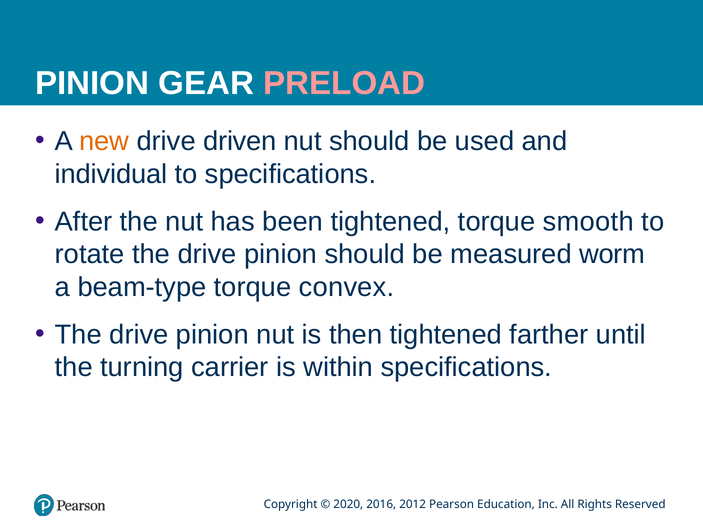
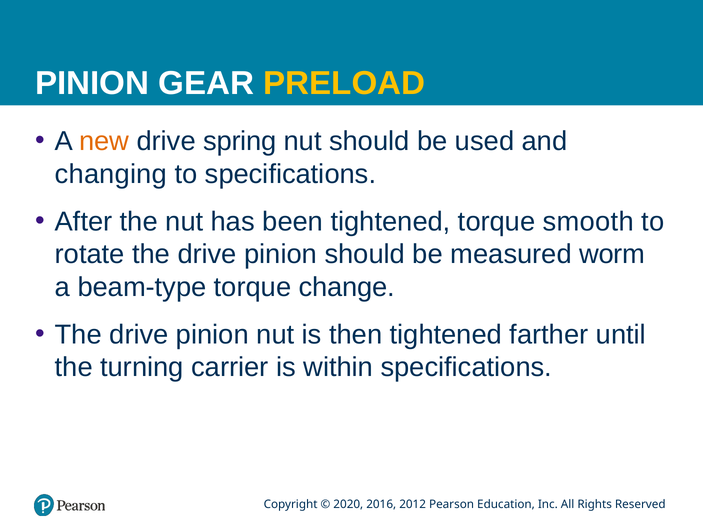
PRELOAD colour: pink -> yellow
driven: driven -> spring
individual: individual -> changing
convex: convex -> change
